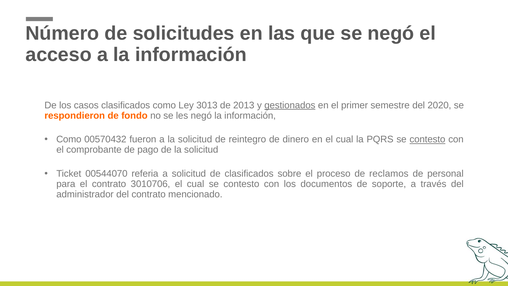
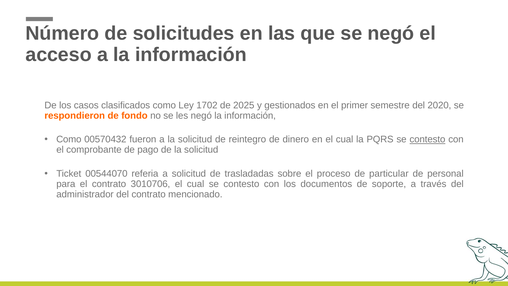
3013: 3013 -> 1702
2013: 2013 -> 2025
gestionados underline: present -> none
de clasificados: clasificados -> trasladadas
reclamos: reclamos -> particular
